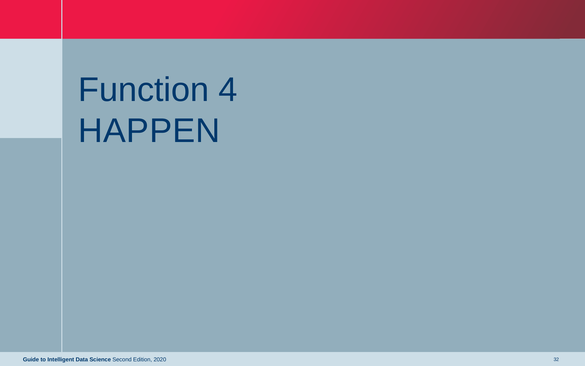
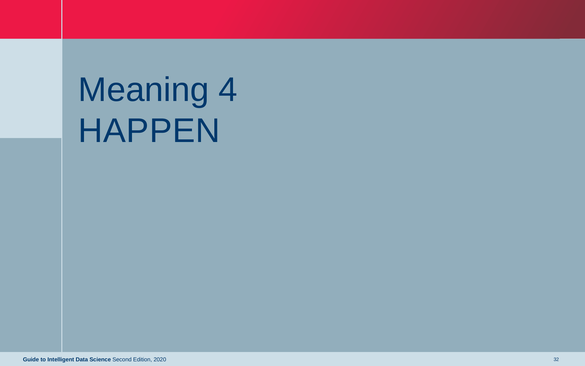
Function: Function -> Meaning
